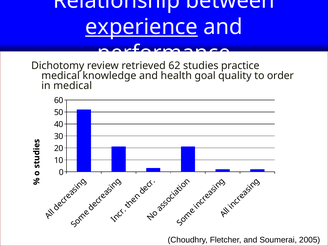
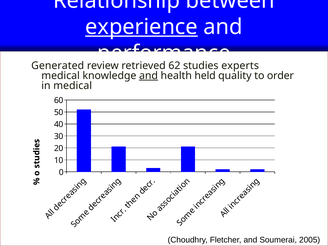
Dichotomy: Dichotomy -> Generated
practice: practice -> experts
and at (149, 76) underline: none -> present
goal: goal -> held
